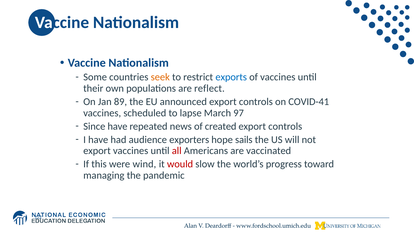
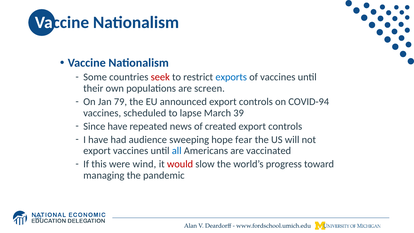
seek colour: orange -> red
reflect: reflect -> screen
89: 89 -> 79
COVID-41: COVID-41 -> COVID-94
97: 97 -> 39
exporters: exporters -> sweeping
sails: sails -> fear
all colour: red -> blue
